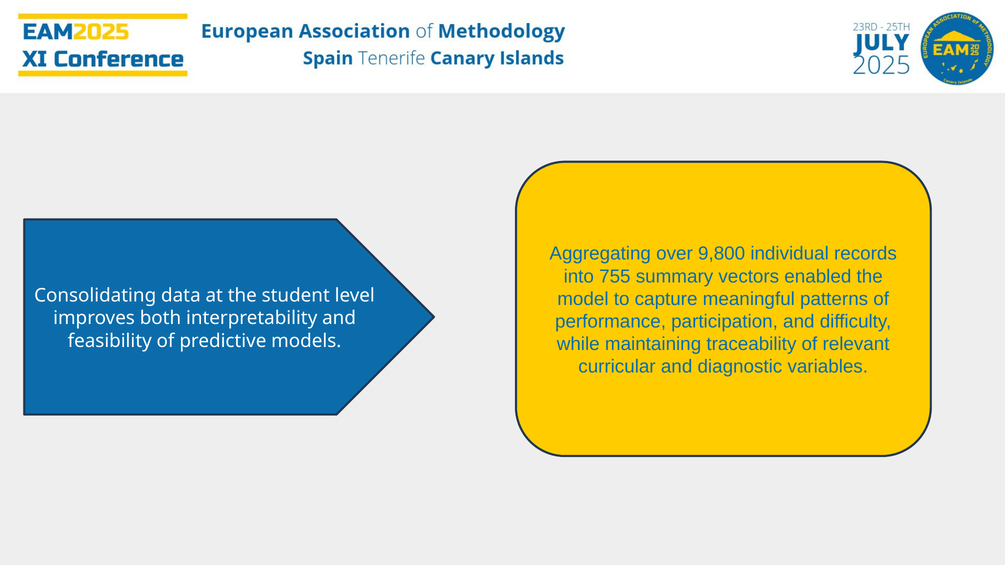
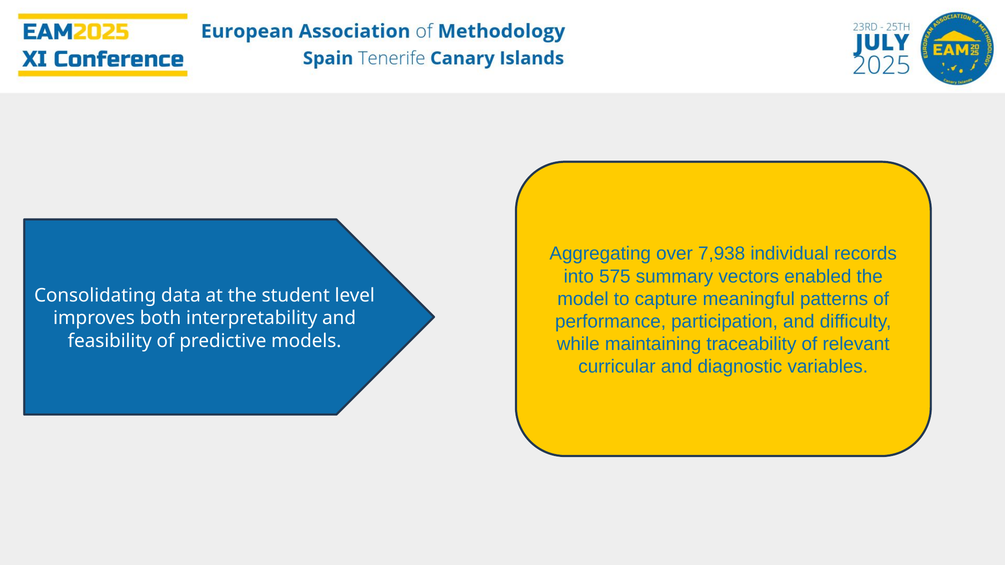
9,800: 9,800 -> 7,938
755: 755 -> 575
